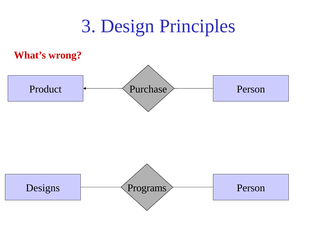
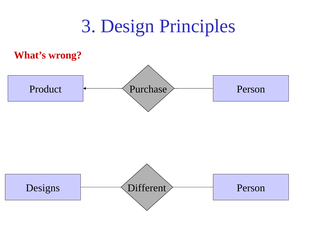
Programs: Programs -> Different
